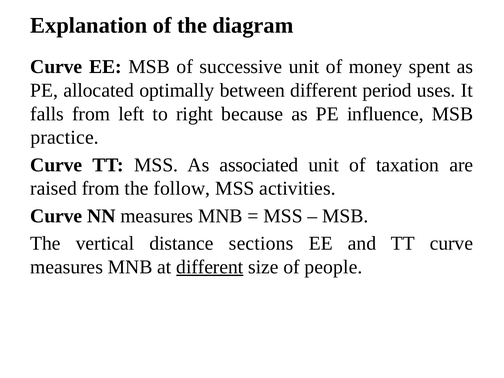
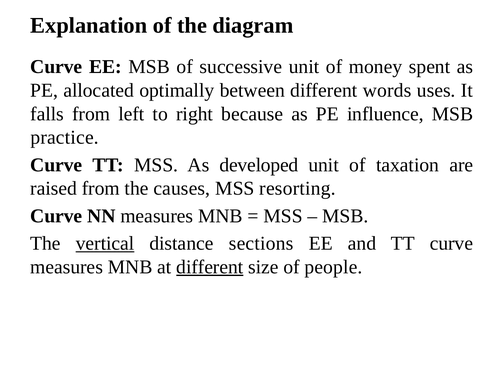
period: period -> words
associated: associated -> developed
follow: follow -> causes
activities: activities -> resorting
vertical underline: none -> present
